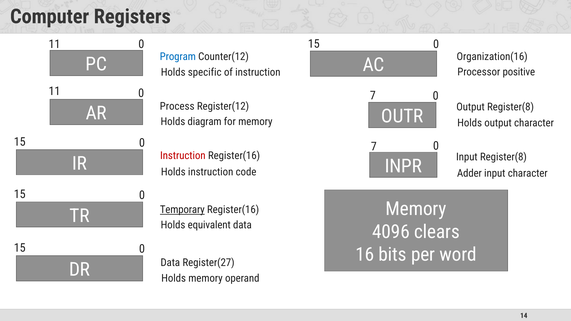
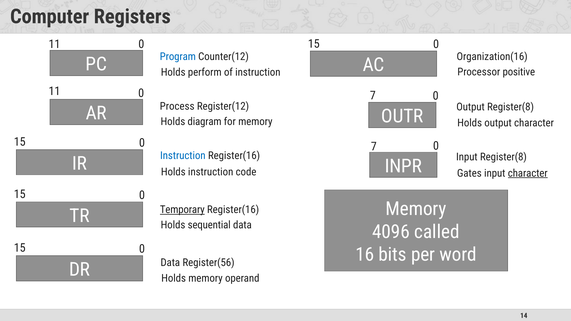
specific: specific -> perform
Instruction at (183, 156) colour: red -> blue
Adder: Adder -> Gates
character at (528, 173) underline: none -> present
equivalent: equivalent -> sequential
clears: clears -> called
Register(27: Register(27 -> Register(56
